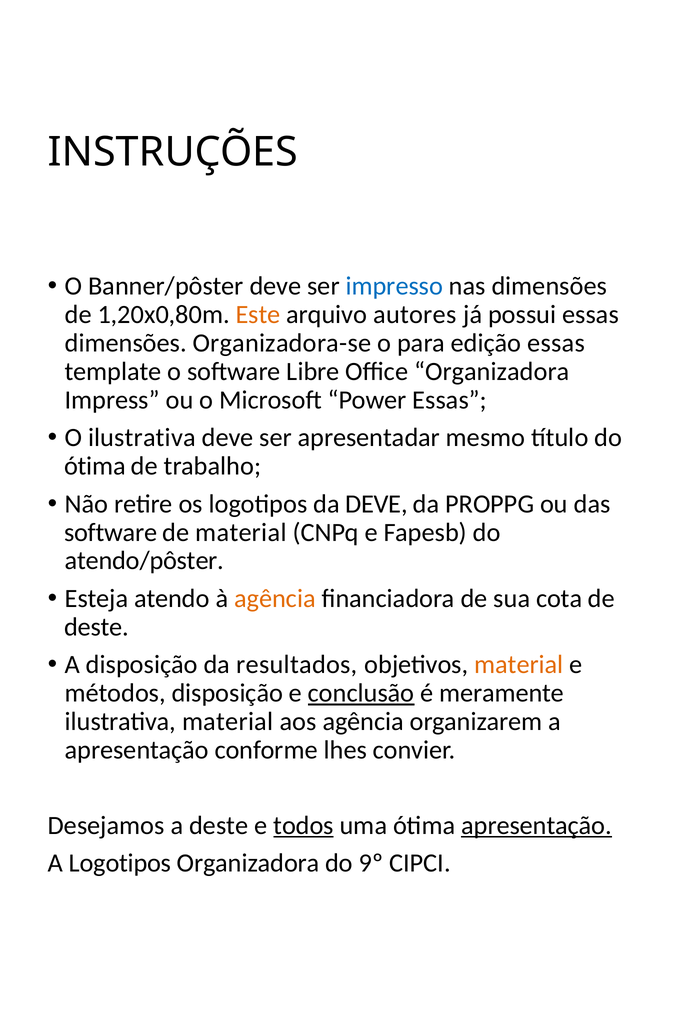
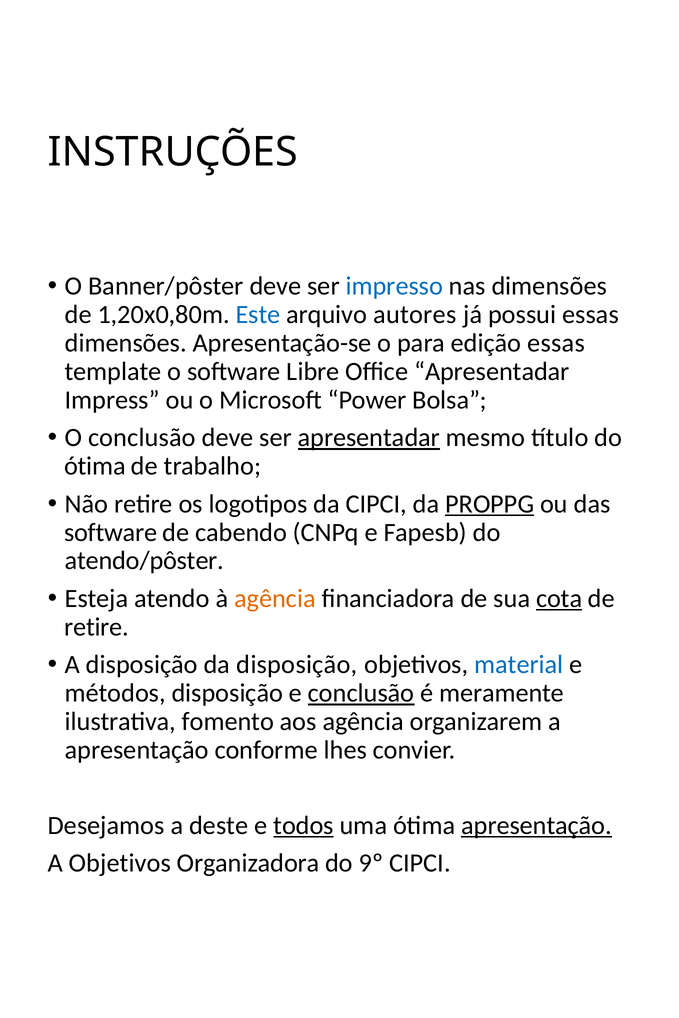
Este colour: orange -> blue
Organizadora-se: Organizadora-se -> Apresentação-se
Office Organizadora: Organizadora -> Apresentadar
Power Essas: Essas -> Bolsa
O ilustrativa: ilustrativa -> conclusão
apresentadar at (369, 438) underline: none -> present
da DEVE: DEVE -> CIPCI
PROPPG underline: none -> present
de material: material -> cabendo
cota underline: none -> present
deste at (97, 627): deste -> retire
da resultados: resultados -> disposição
material at (519, 665) colour: orange -> blue
ilustrativa material: material -> fomento
A Logotipos: Logotipos -> Objetivos
